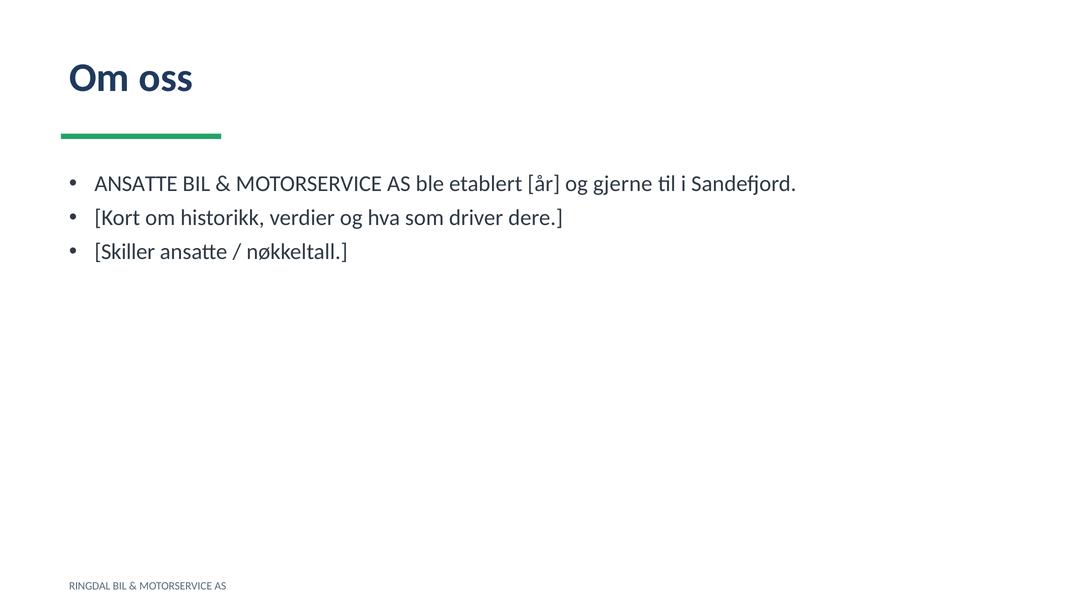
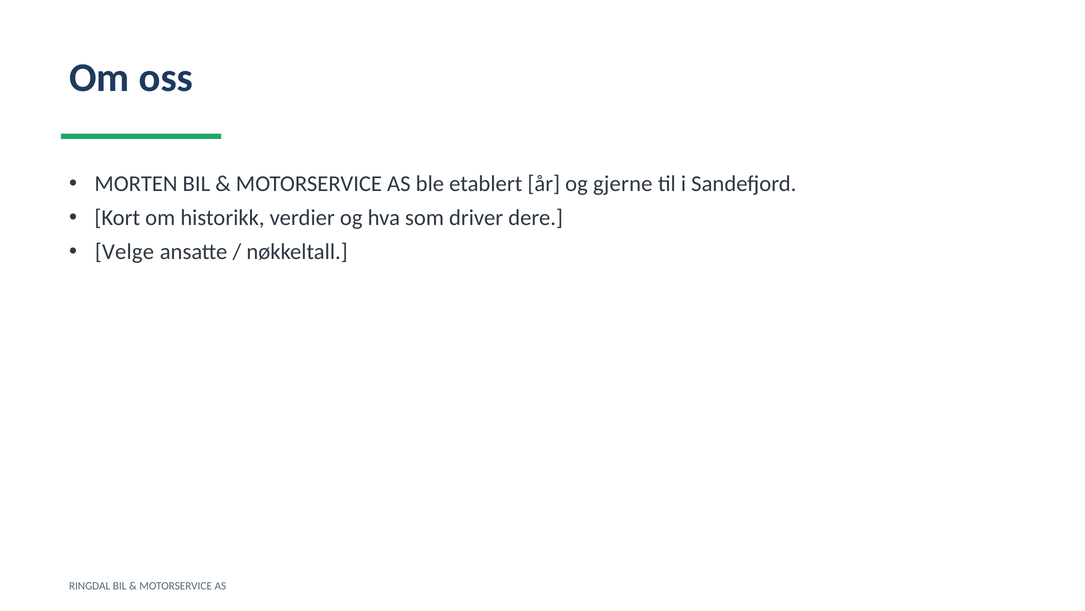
ANSATTE at (136, 184): ANSATTE -> MORTEN
Skiller: Skiller -> Velge
